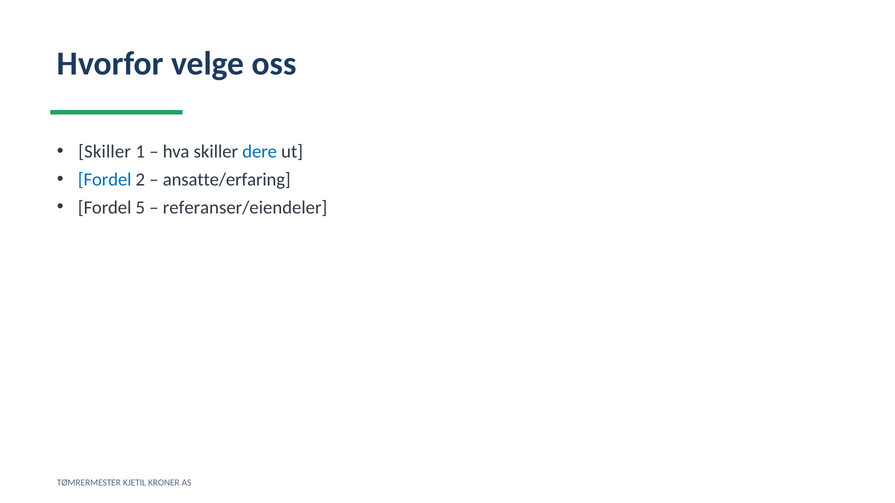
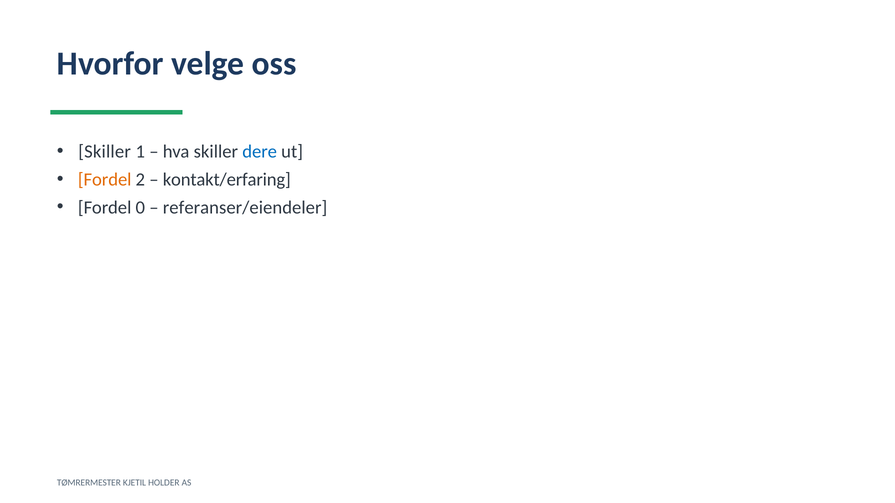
Fordel at (105, 180) colour: blue -> orange
ansatte/erfaring: ansatte/erfaring -> kontakt/erfaring
5: 5 -> 0
KRONER: KRONER -> HOLDER
